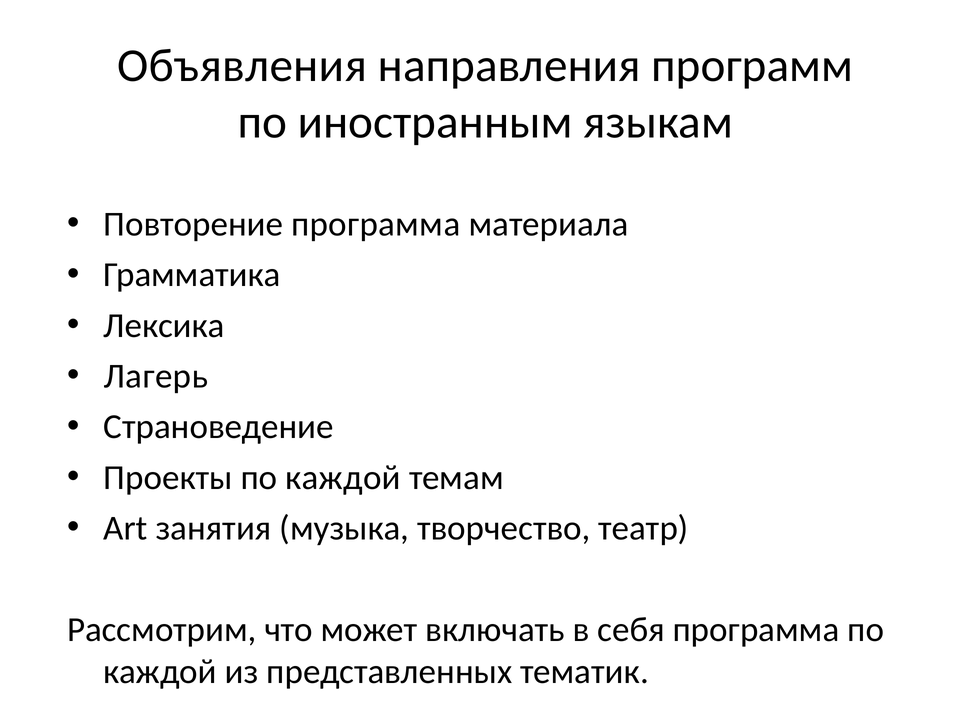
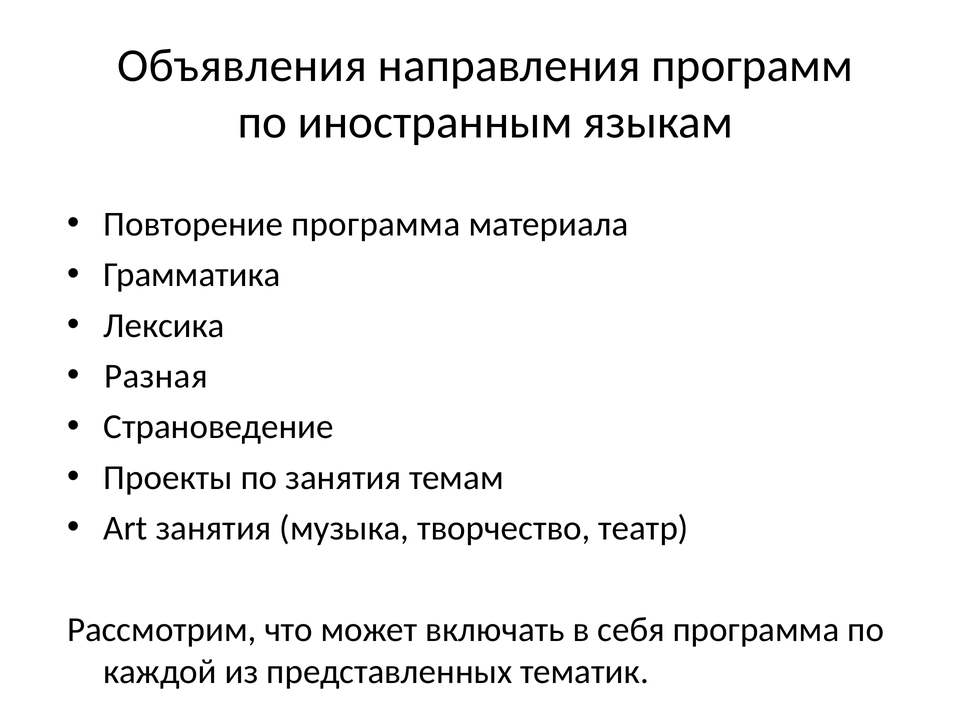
Лагерь: Лагерь -> Разная
Проекты по каждой: каждой -> занятия
